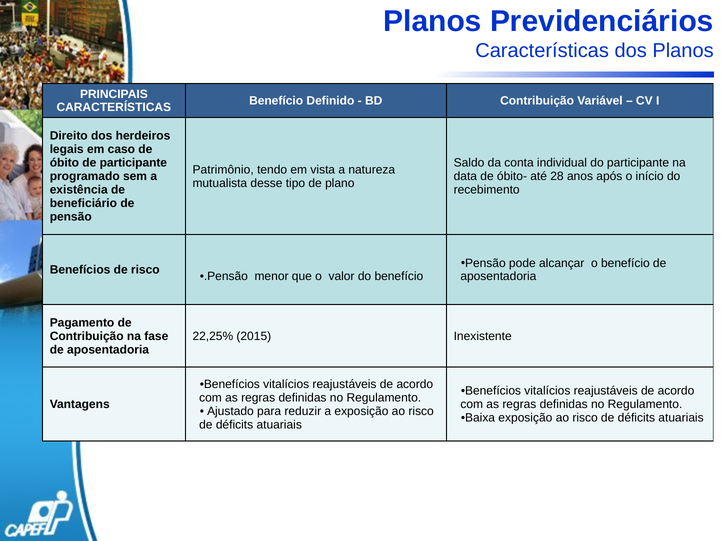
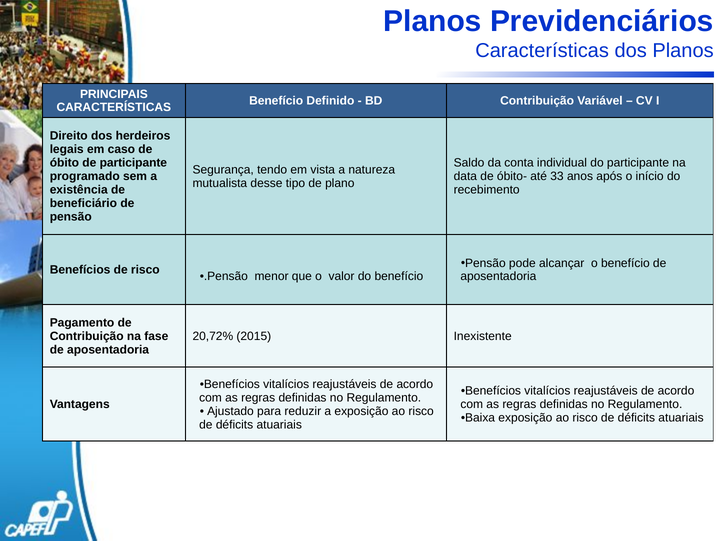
Patrimônio: Patrimônio -> Segurança
28: 28 -> 33
22,25%: 22,25% -> 20,72%
